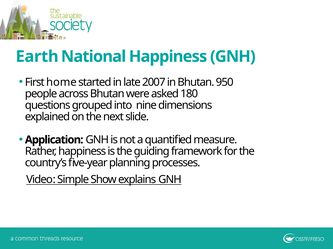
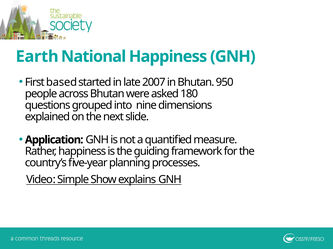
home: home -> based
